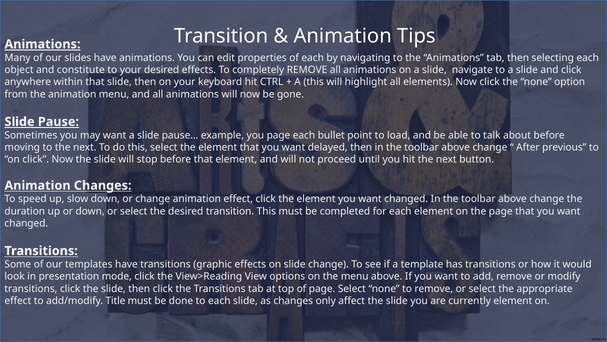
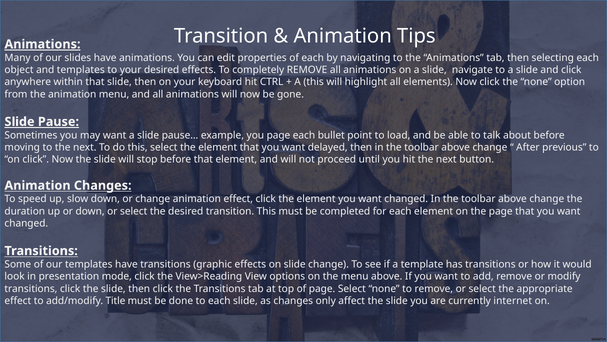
and constitute: constitute -> templates
currently element: element -> internet
